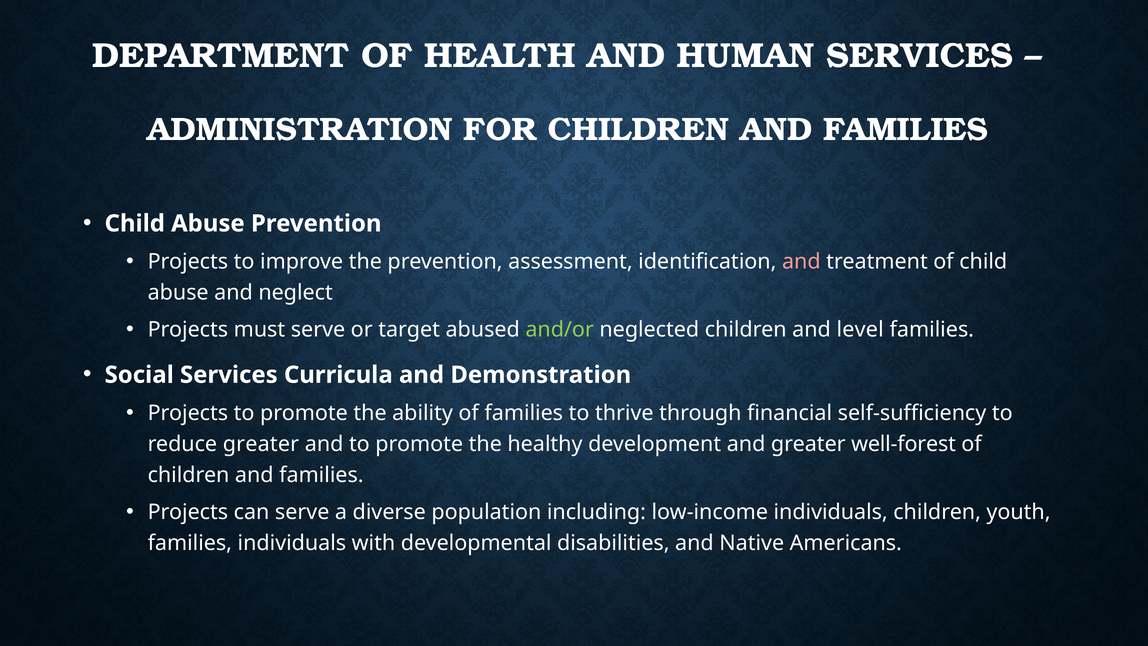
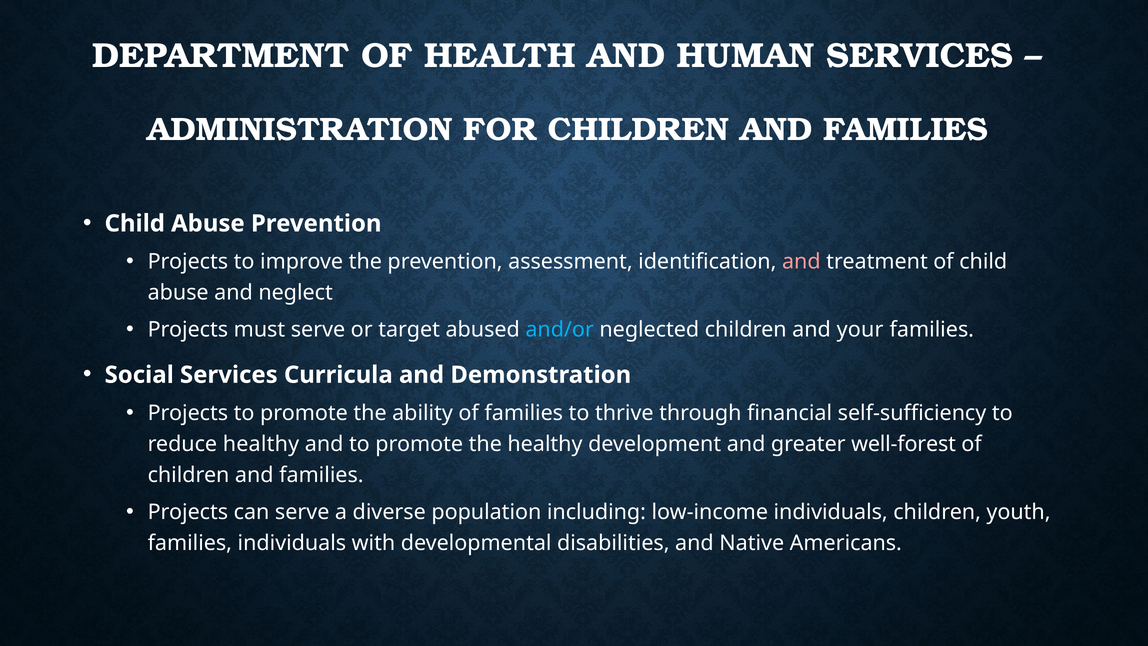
and/or colour: light green -> light blue
level: level -> your
reduce greater: greater -> healthy
